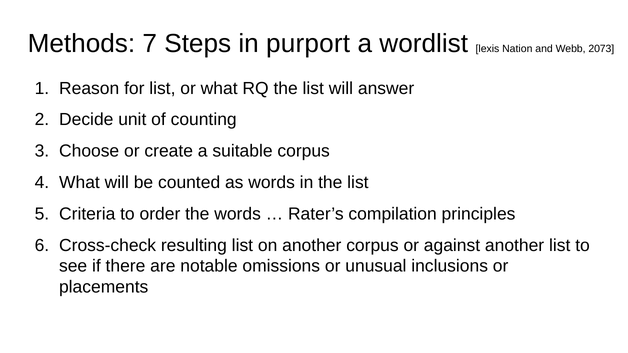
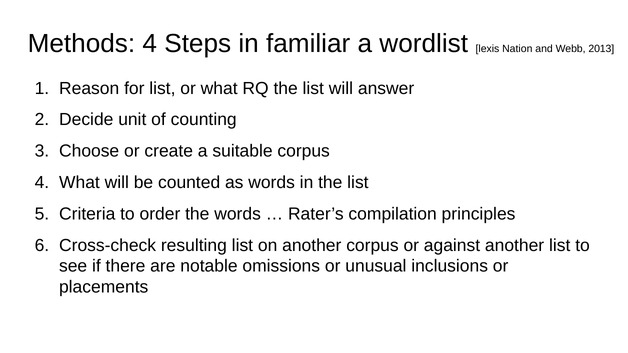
Methods 7: 7 -> 4
purport: purport -> familiar
2073: 2073 -> 2013
